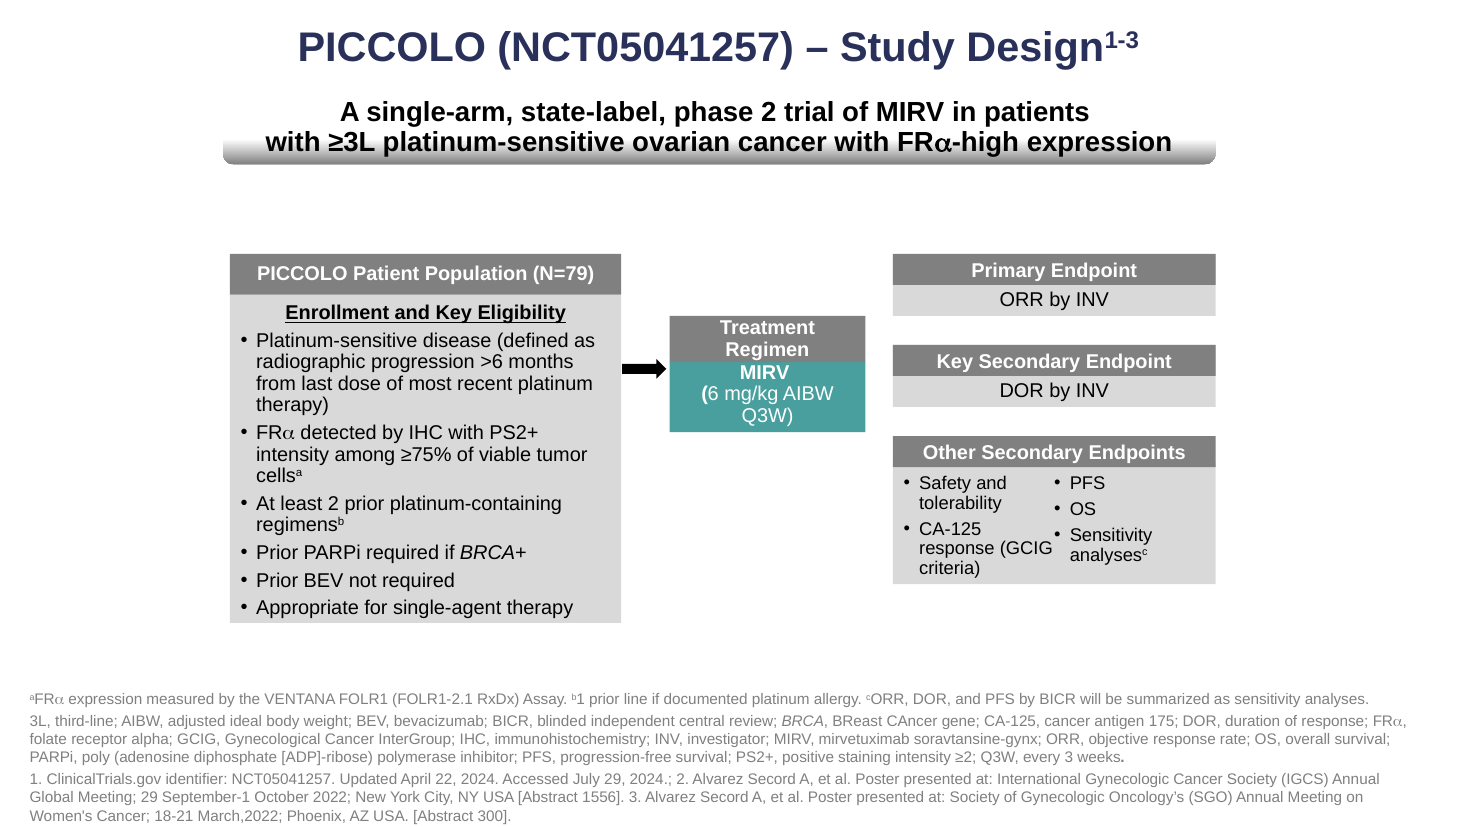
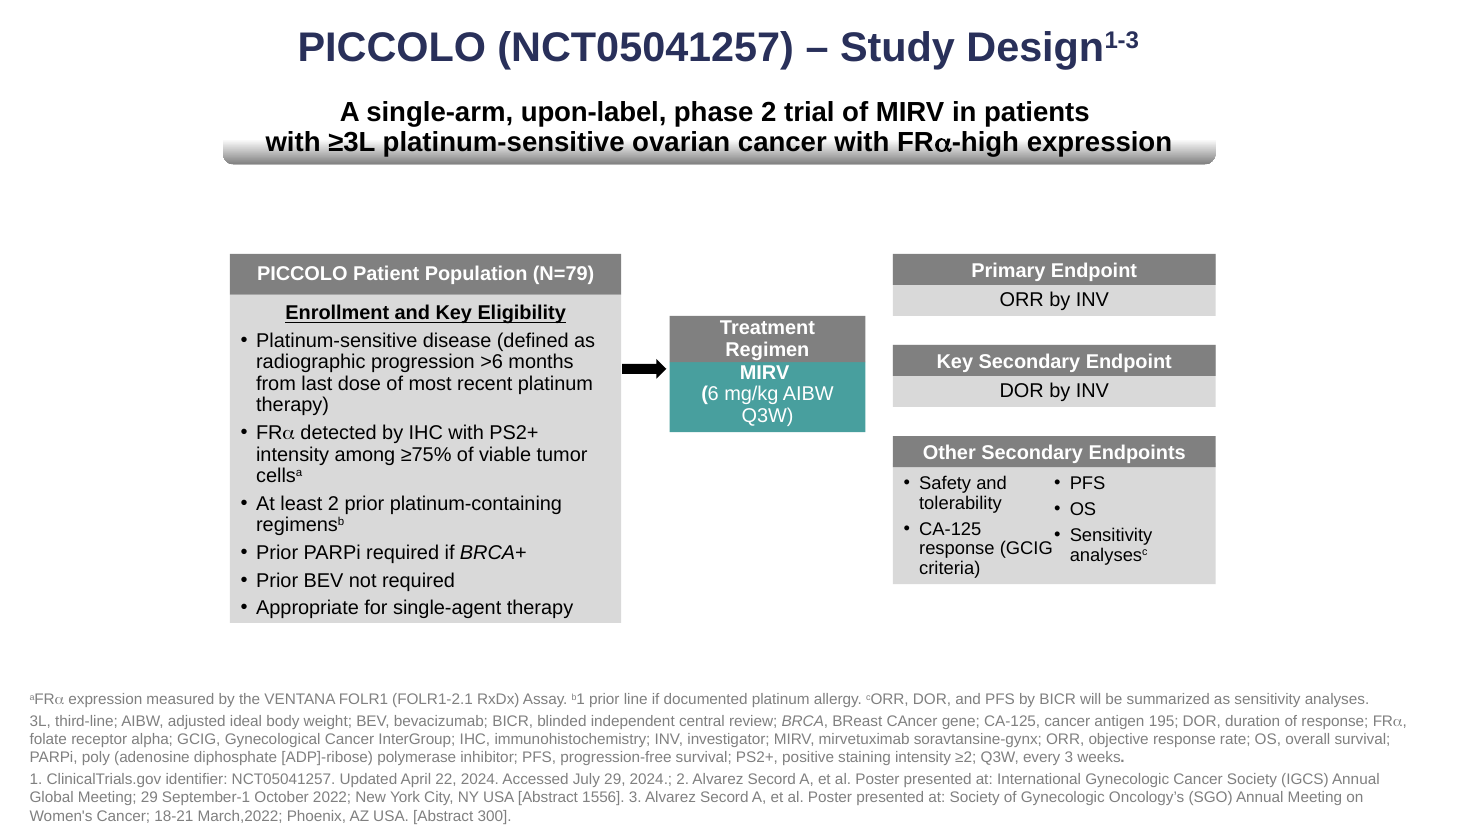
state-label: state-label -> upon-label
175: 175 -> 195
